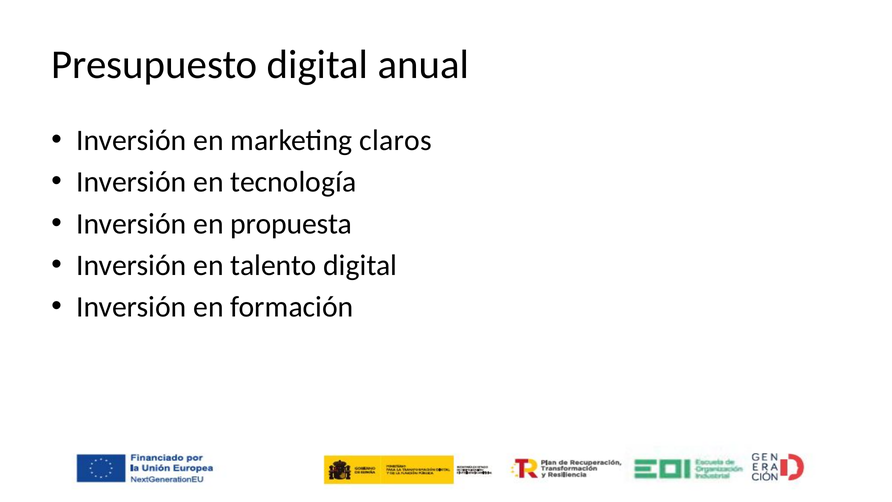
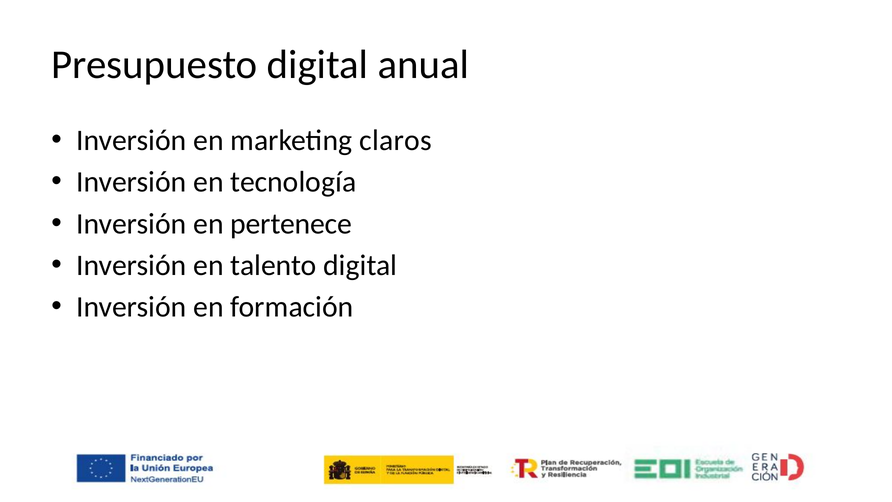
propuesta: propuesta -> pertenece
